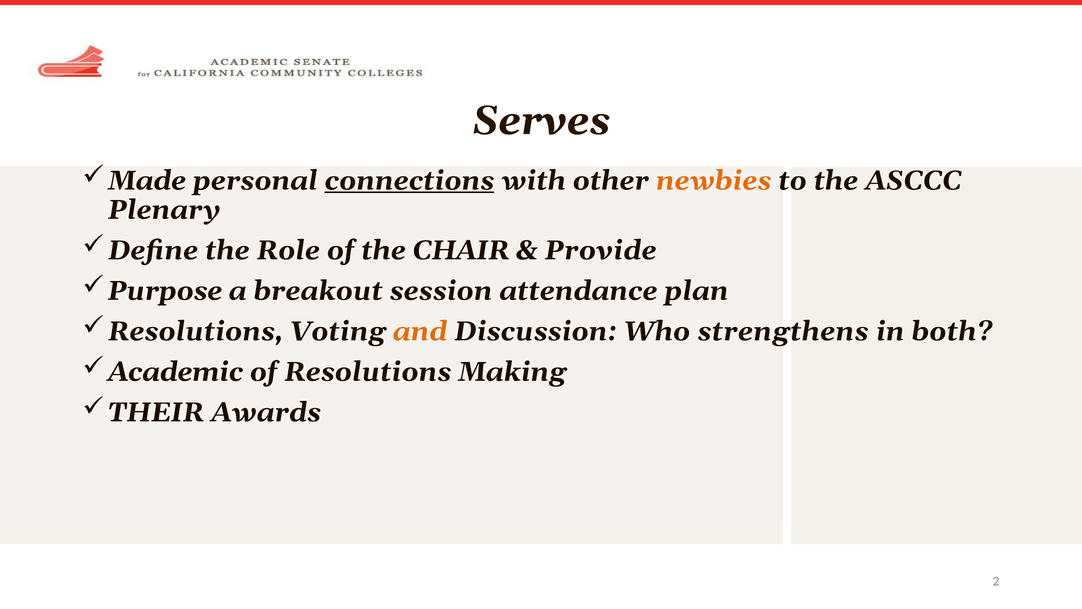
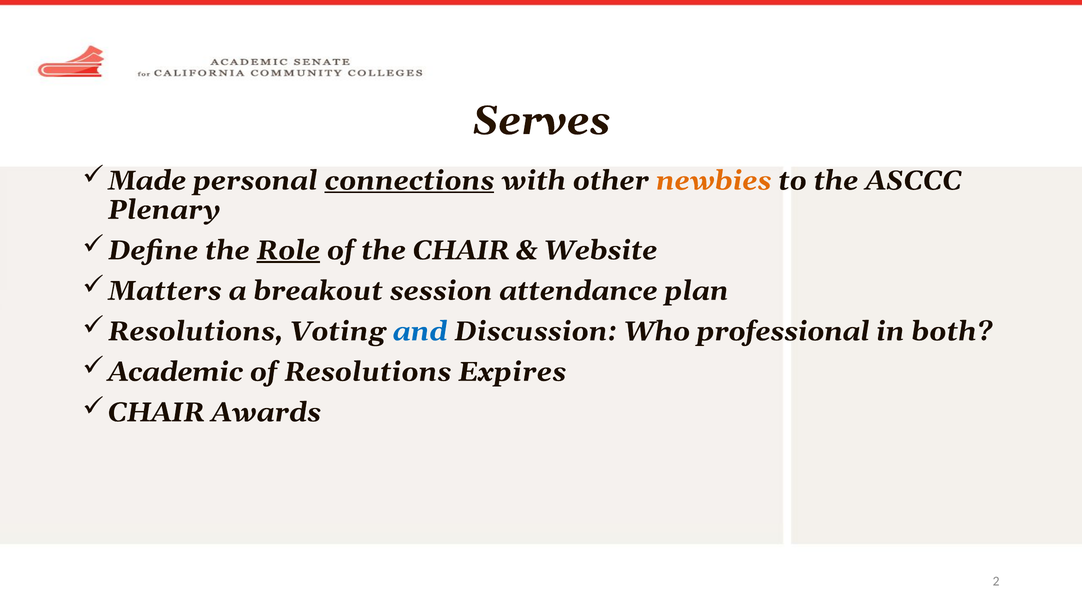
Role underline: none -> present
Provide: Provide -> Website
Purpose: Purpose -> Matters
and colour: orange -> blue
strengthens: strengthens -> professional
Making: Making -> Expires
THEIR at (156, 412): THEIR -> CHAIR
